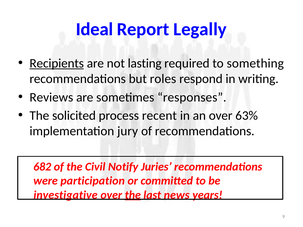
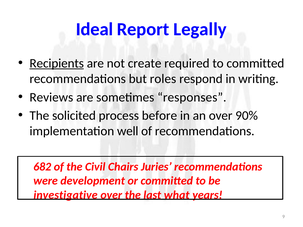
lasting: lasting -> create
to something: something -> committed
recent: recent -> before
63%: 63% -> 90%
jury: jury -> well
Notify: Notify -> Chairs
participation: participation -> development
the at (133, 195) underline: present -> none
news: news -> what
